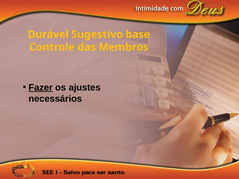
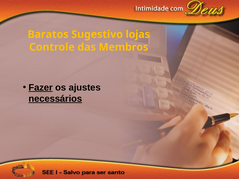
Durável: Durável -> Baratos
base: base -> lojas
necessários underline: none -> present
